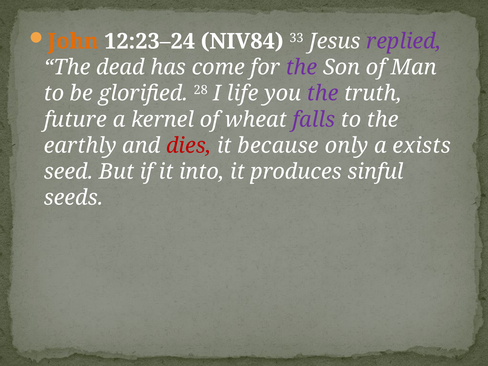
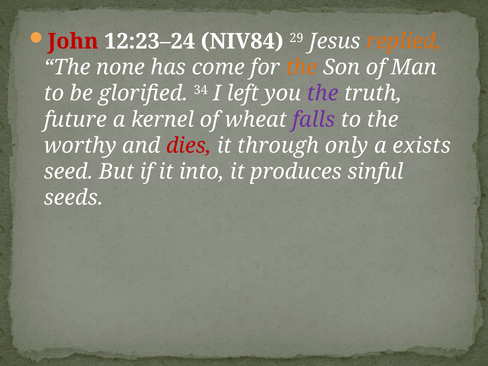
John colour: orange -> red
33: 33 -> 29
replied colour: purple -> orange
dead: dead -> none
the at (302, 67) colour: purple -> orange
28: 28 -> 34
life: life -> left
earthly: earthly -> worthy
because: because -> through
